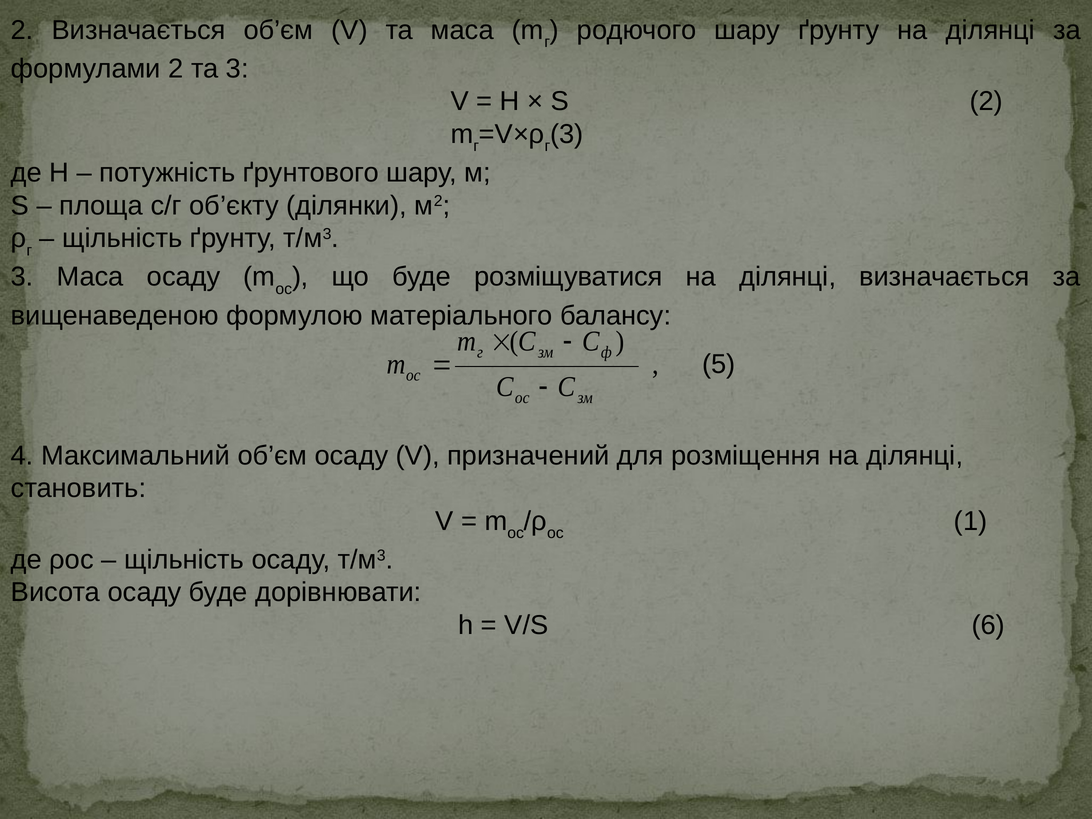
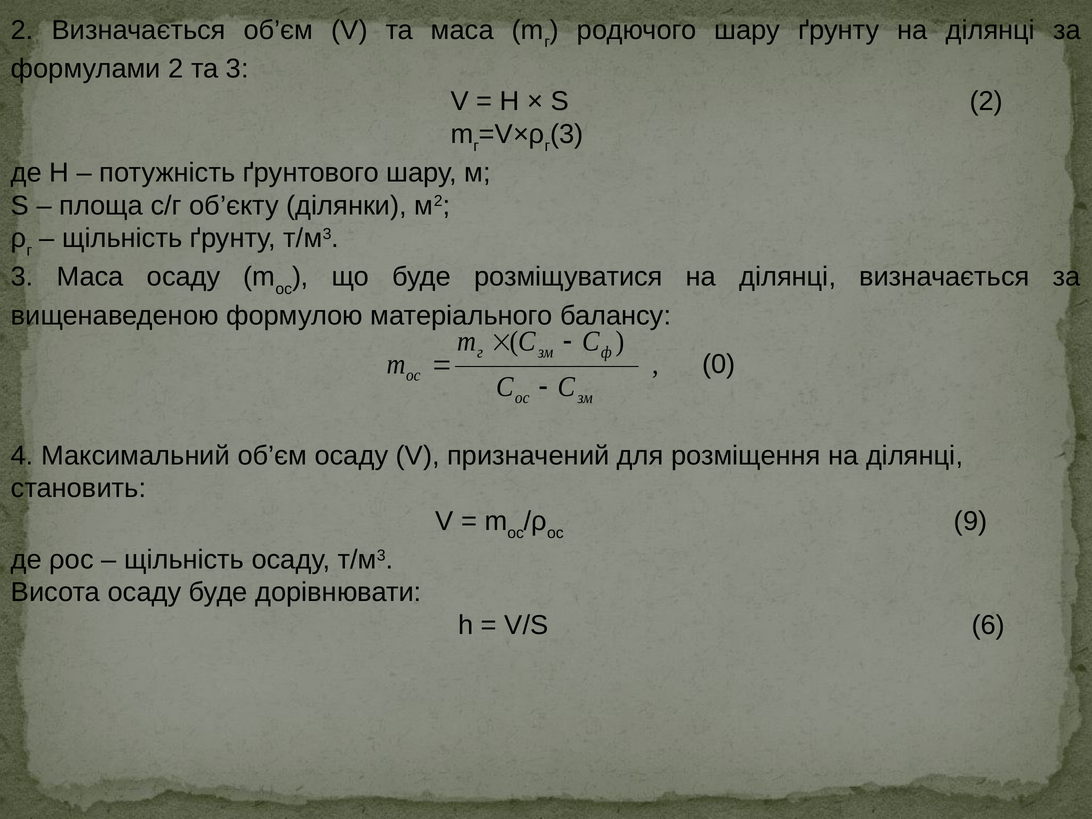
5: 5 -> 0
1: 1 -> 9
